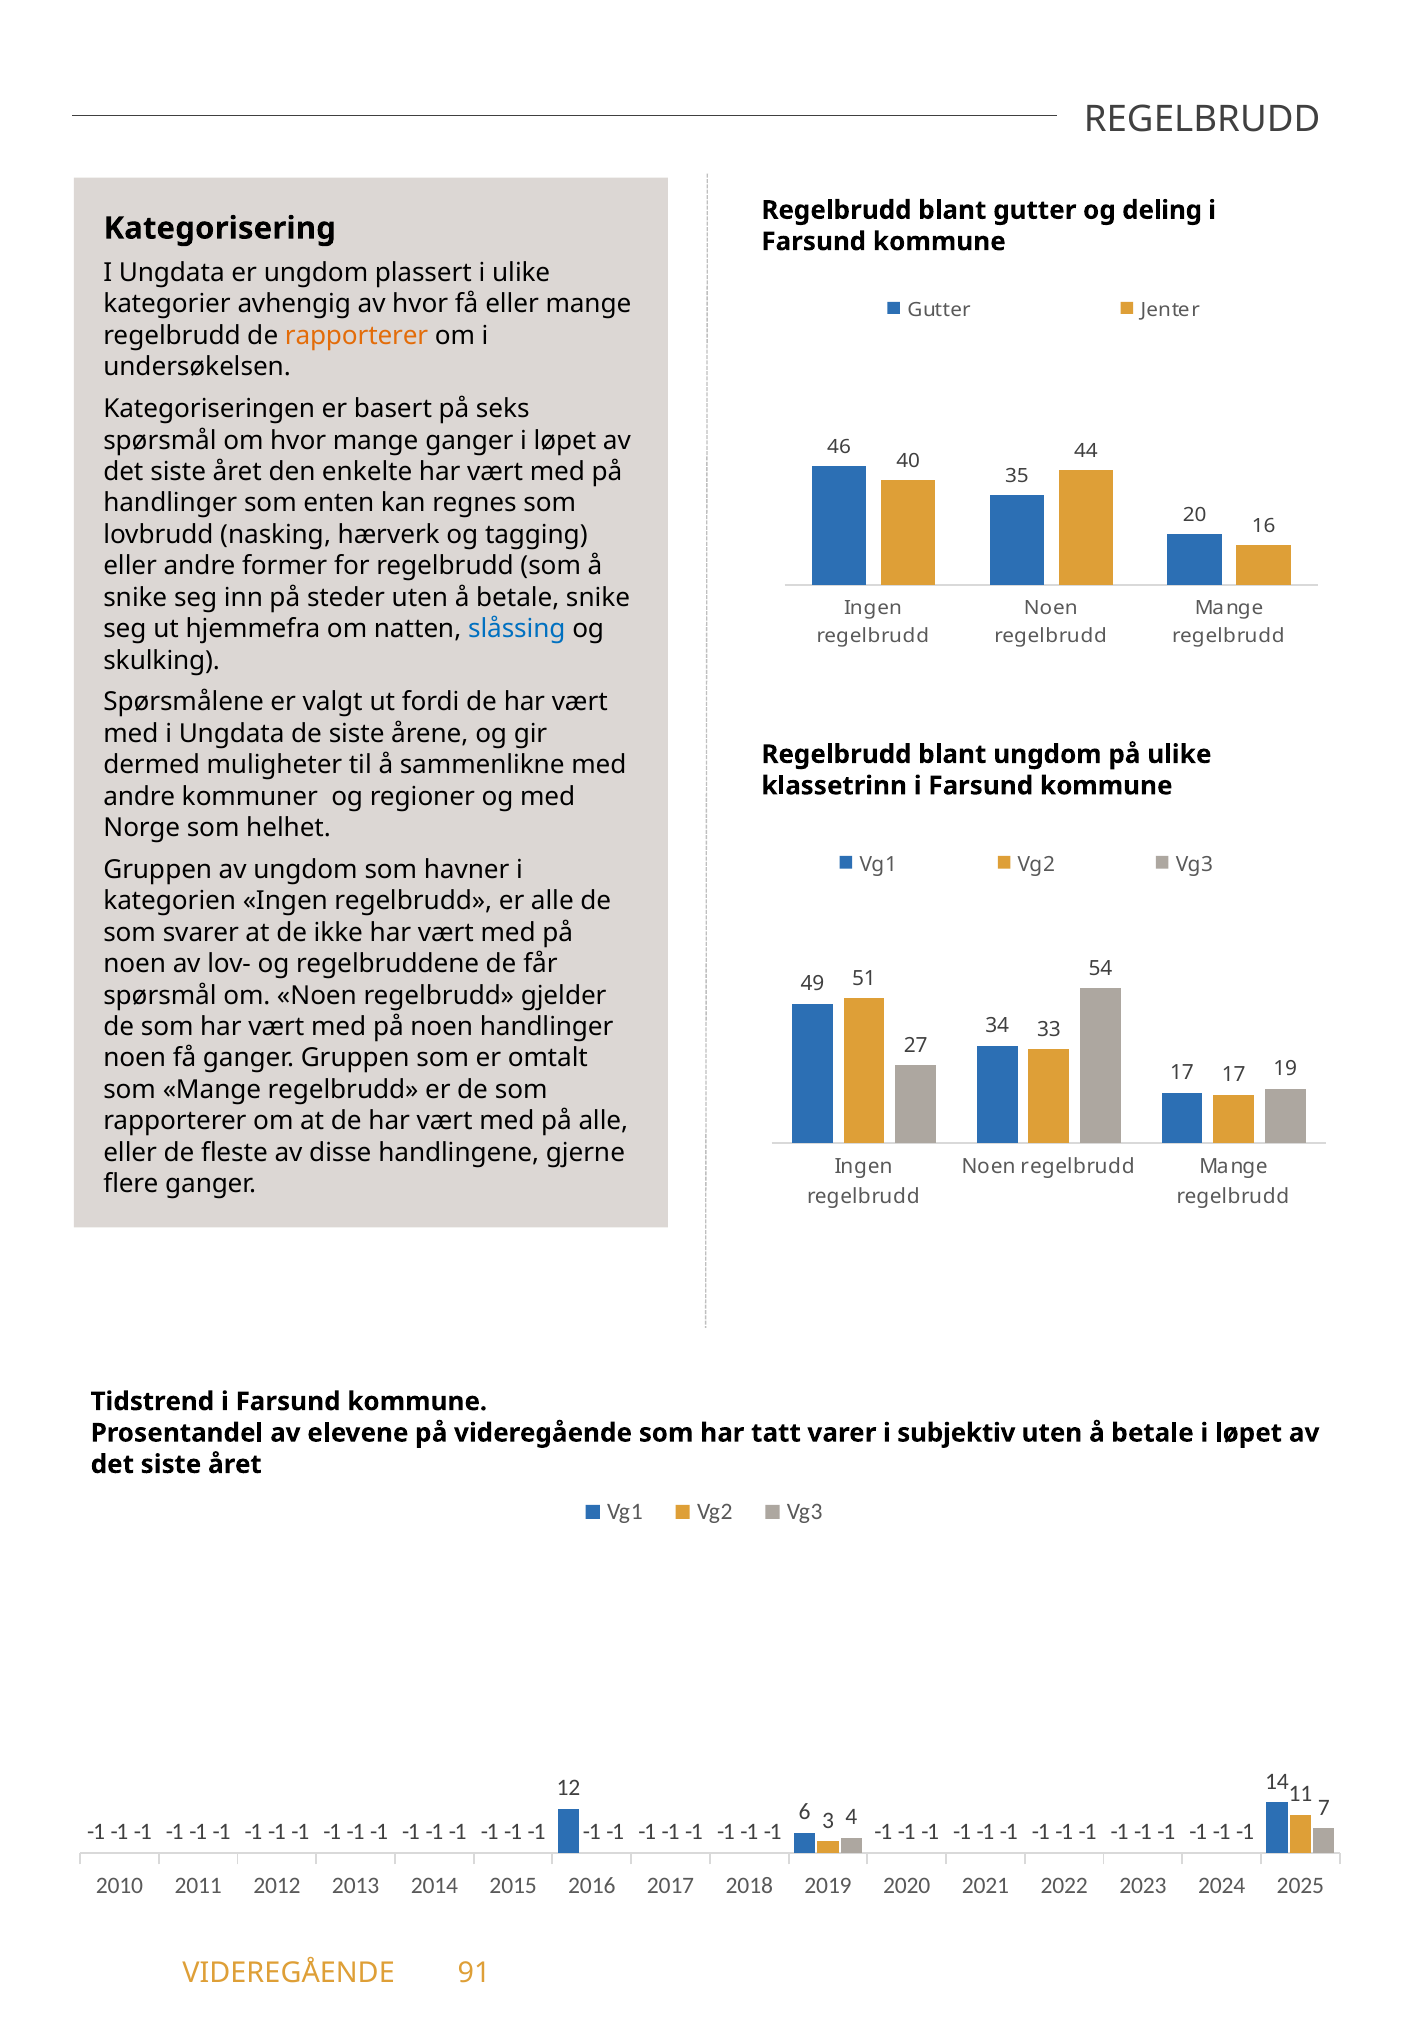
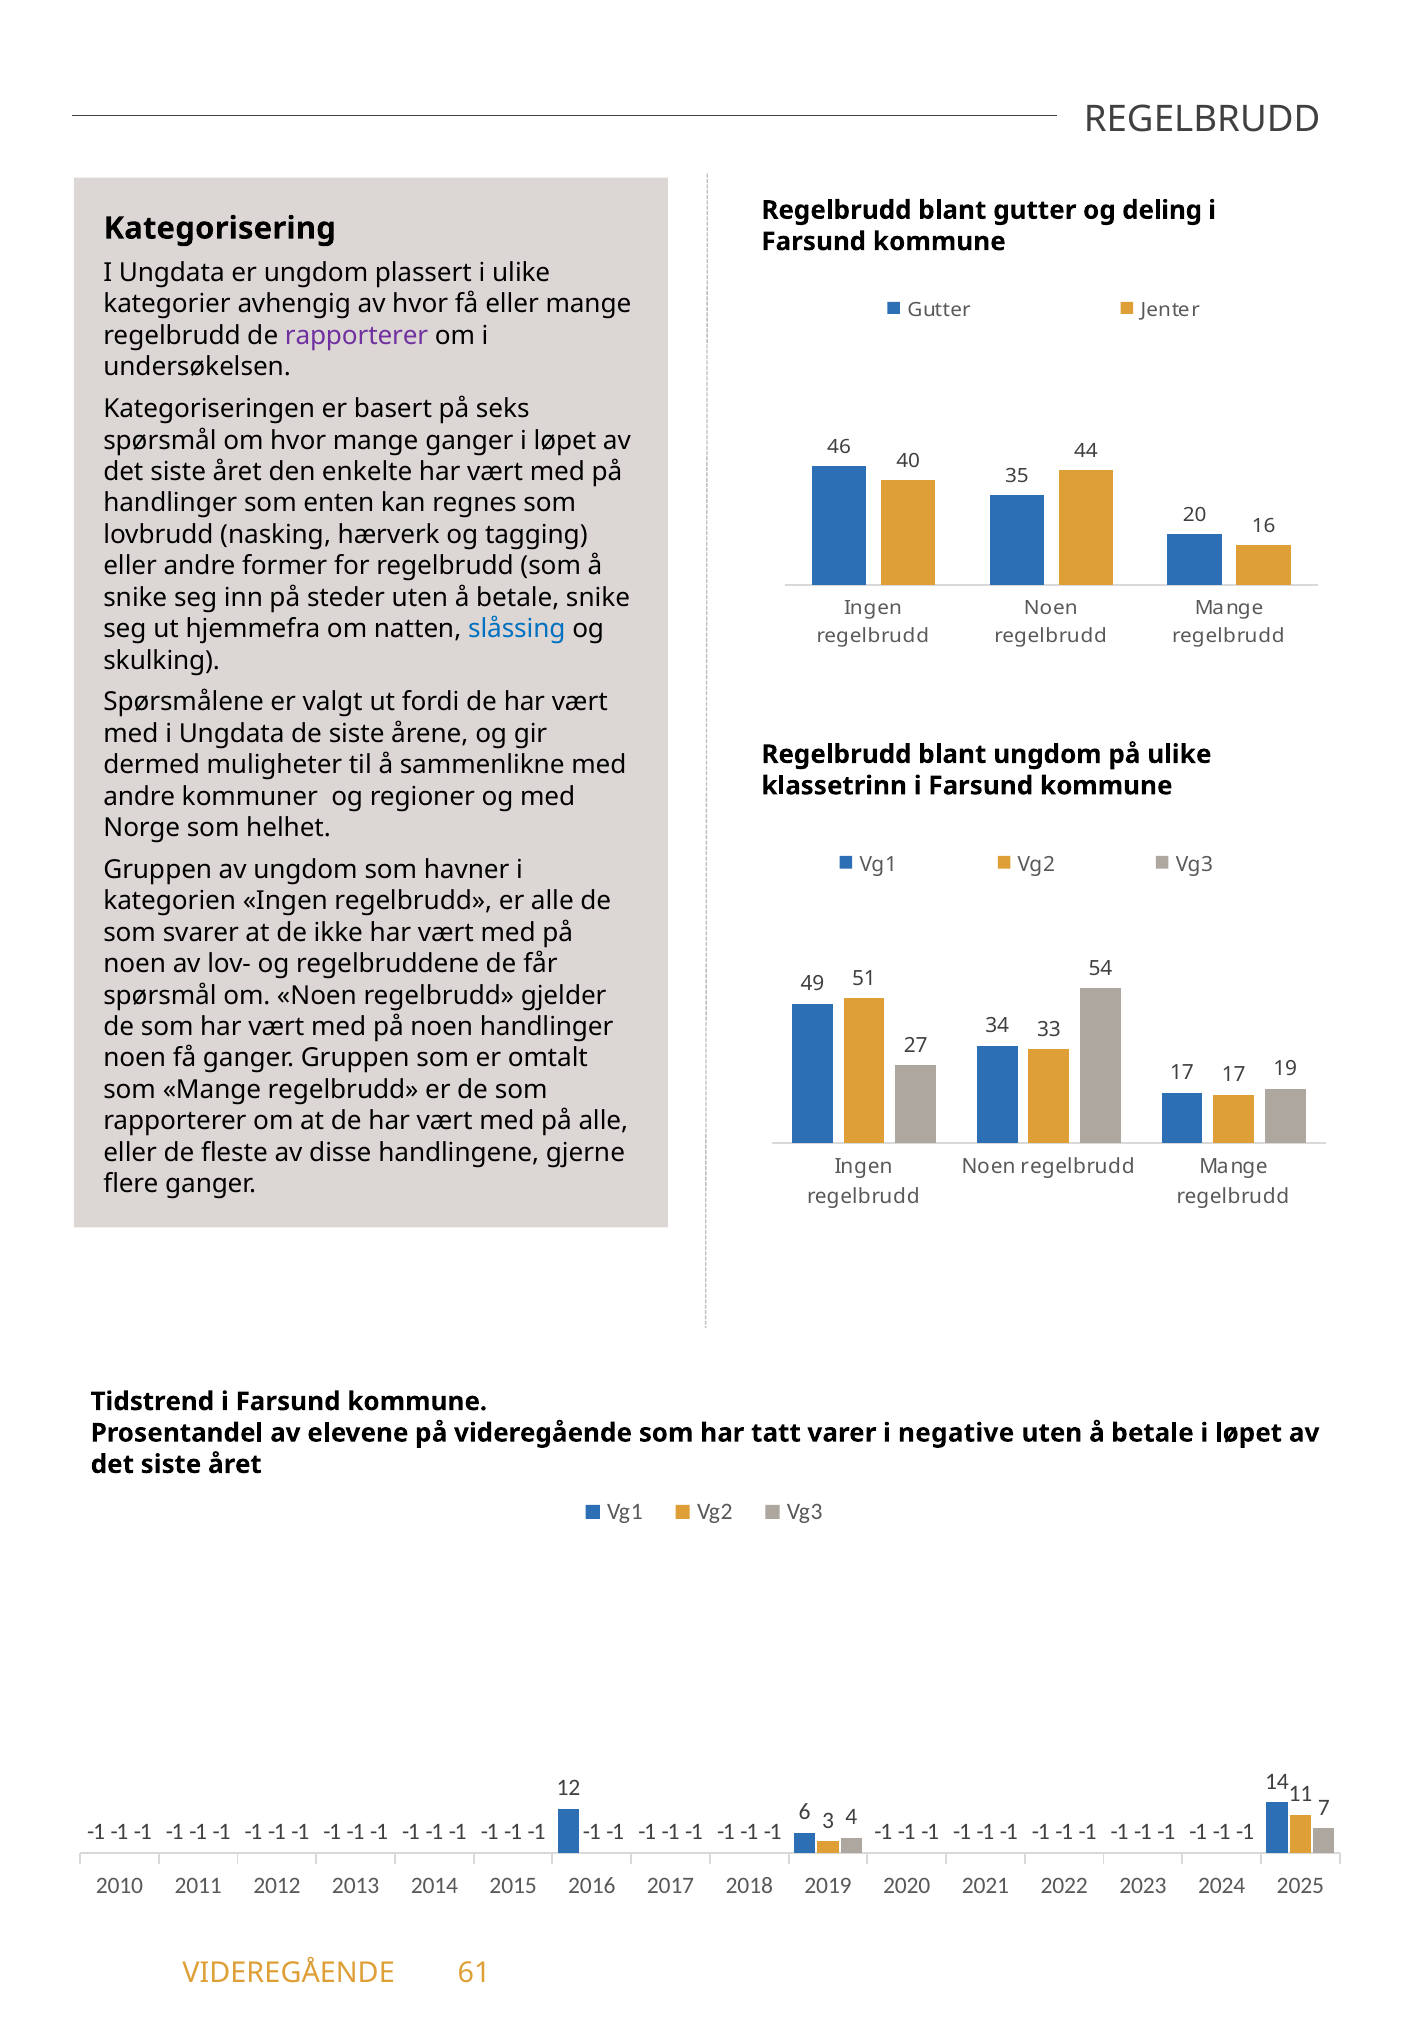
rapporterer at (357, 336) colour: orange -> purple
subjektiv: subjektiv -> negative
91: 91 -> 61
